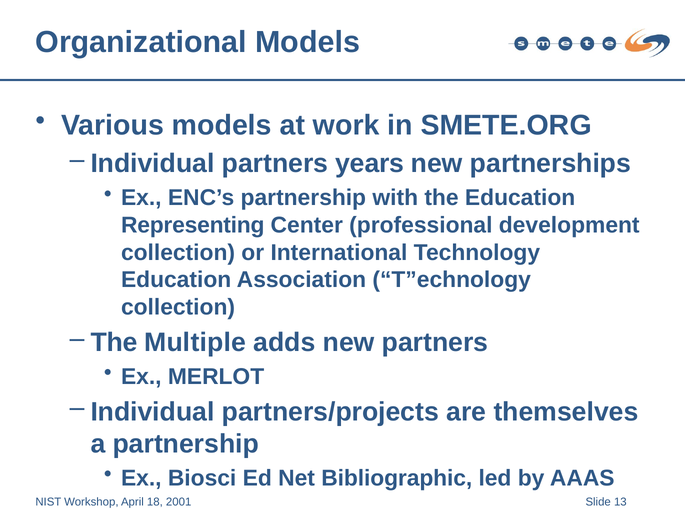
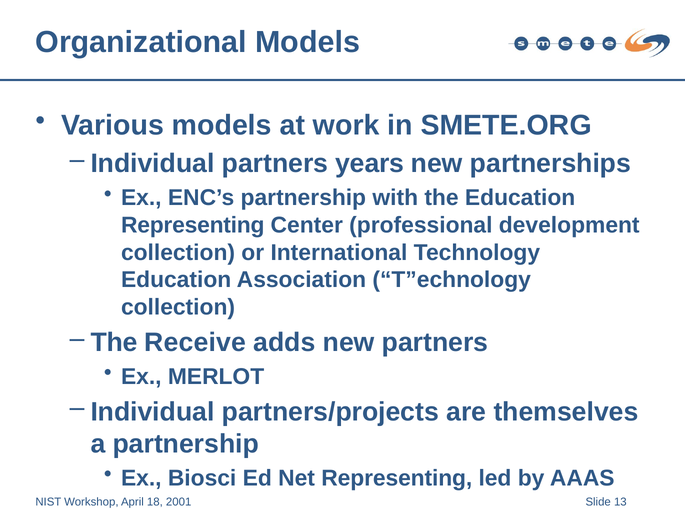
Multiple: Multiple -> Receive
Net Bibliographic: Bibliographic -> Representing
